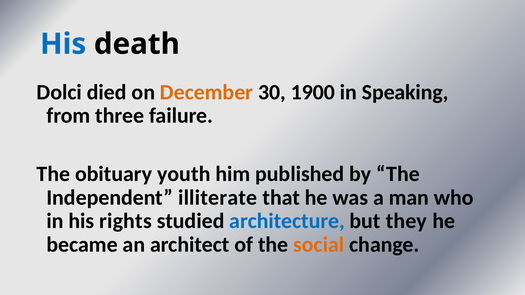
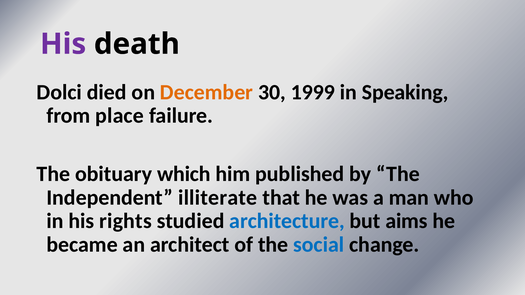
His at (63, 44) colour: blue -> purple
1900: 1900 -> 1999
three: three -> place
youth: youth -> which
they: they -> aims
social colour: orange -> blue
